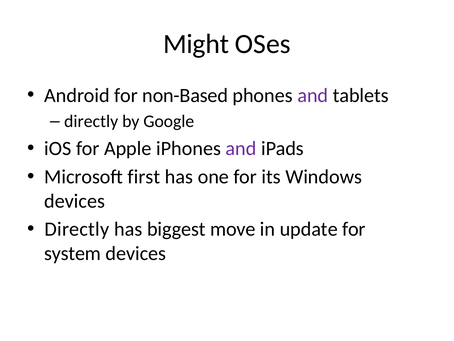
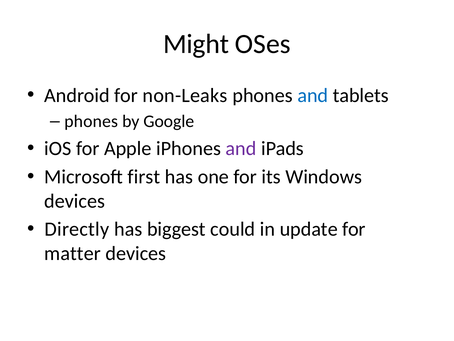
non-Based: non-Based -> non-Leaks
and at (313, 95) colour: purple -> blue
directly at (91, 121): directly -> phones
move: move -> could
system: system -> matter
